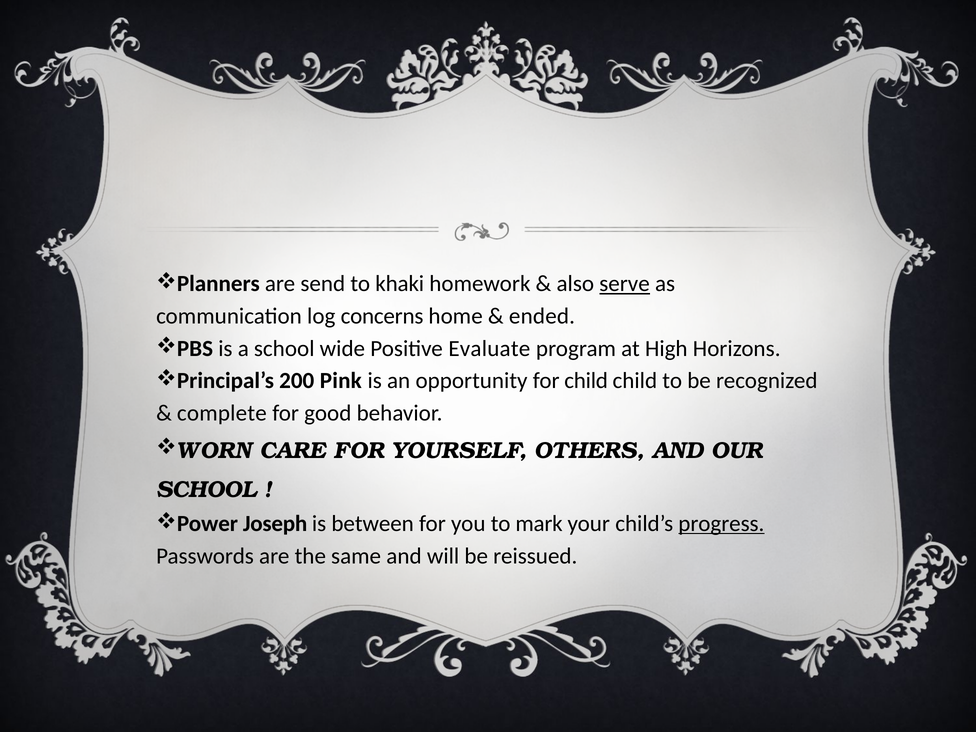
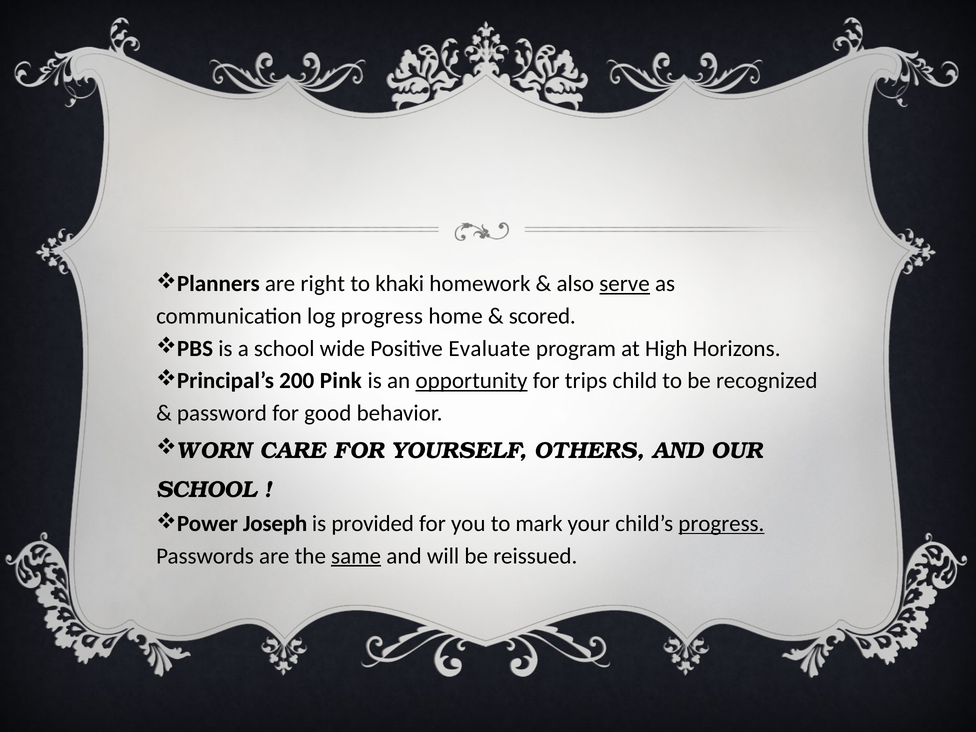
send: send -> right
log concerns: concerns -> progress
ended: ended -> scored
opportunity underline: none -> present
for child: child -> trips
complete: complete -> password
between: between -> provided
same underline: none -> present
